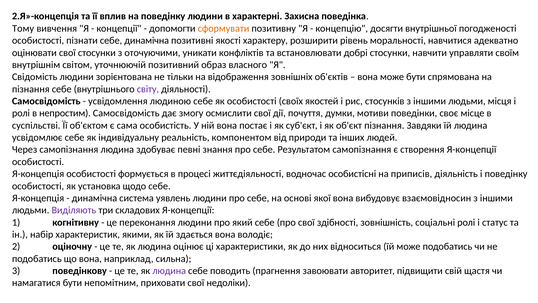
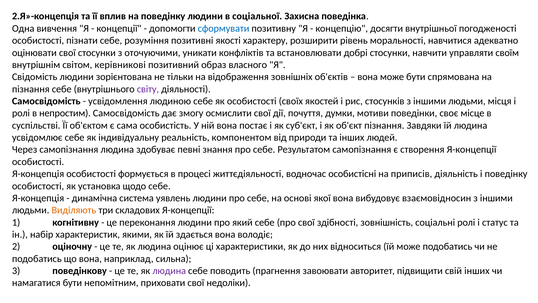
характерні: характерні -> соціальної
Тому: Тому -> Одна
сформувати colour: orange -> blue
себе динамічна: динамічна -> розуміння
уточнюючій: уточнюючій -> керівникові
Виділяють colour: purple -> orange
свій щастя: щастя -> інших
